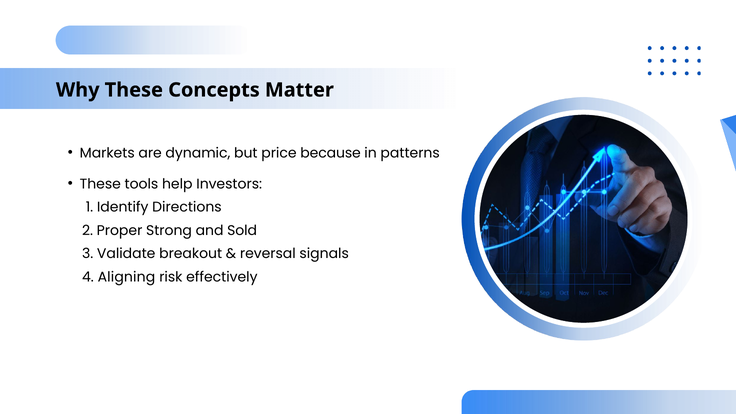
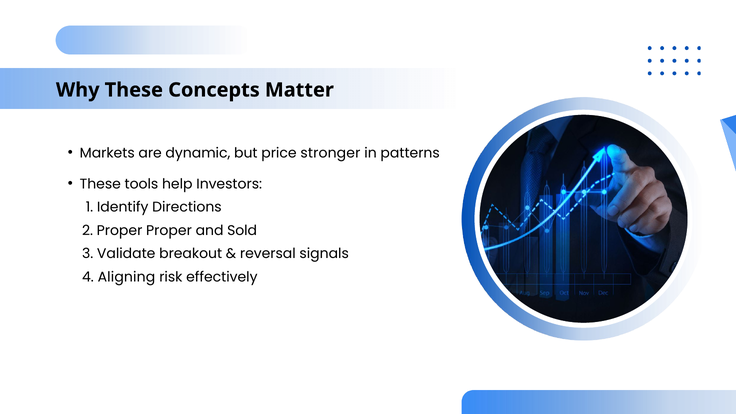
because: because -> stronger
Proper Strong: Strong -> Proper
